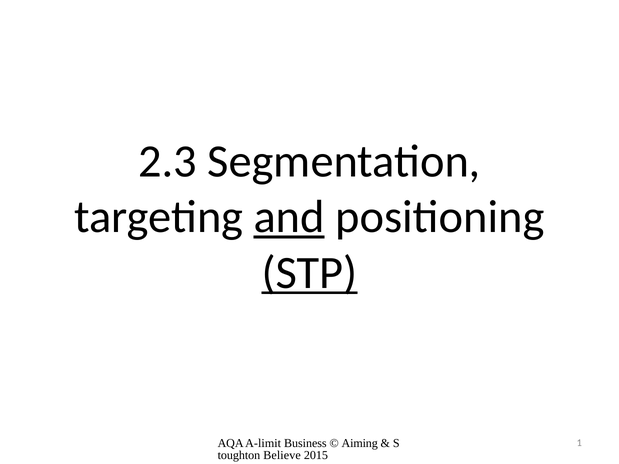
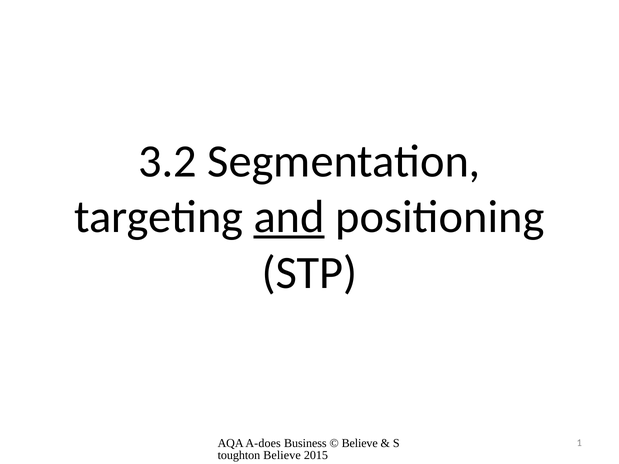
2.3: 2.3 -> 3.2
STP underline: present -> none
A-limit: A-limit -> A-does
Aiming at (360, 443): Aiming -> Believe
